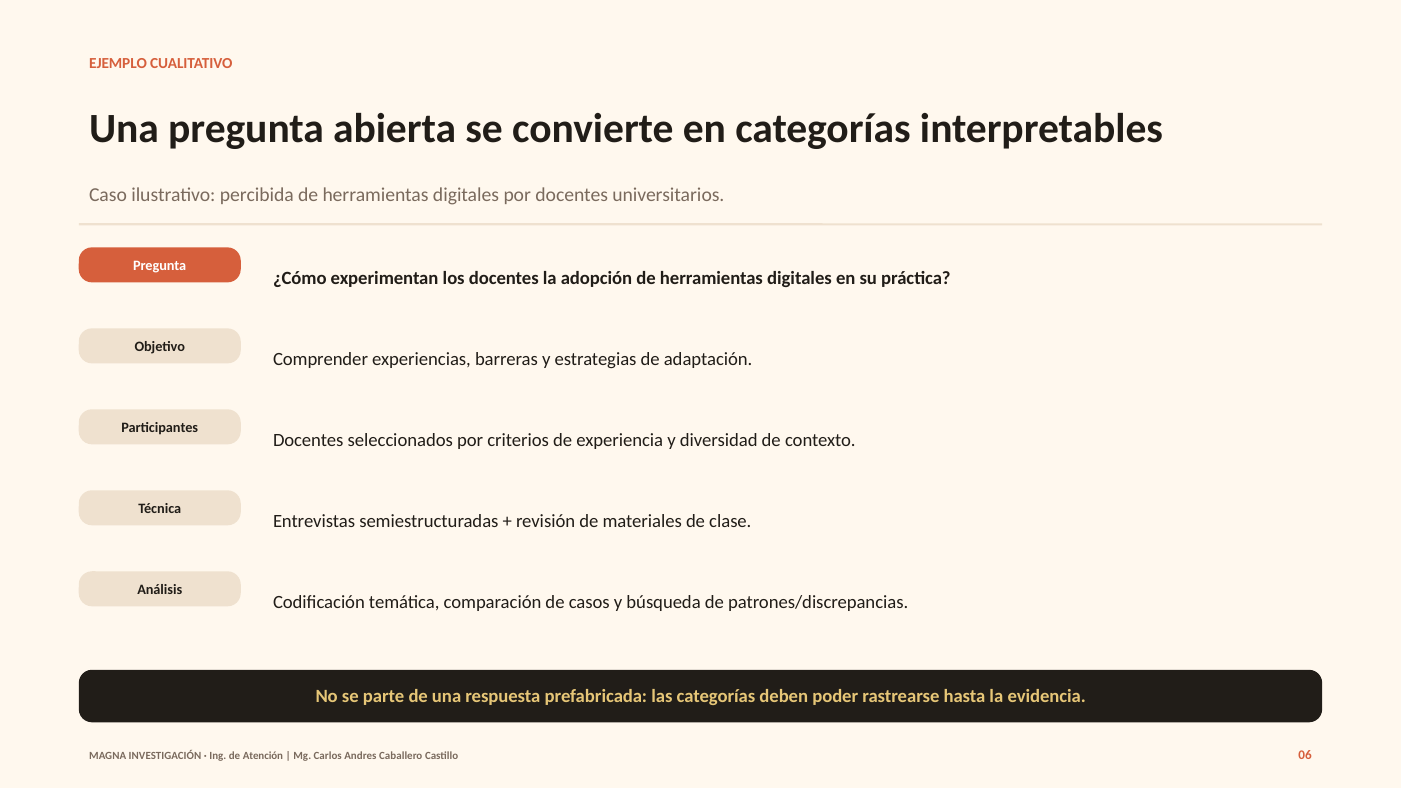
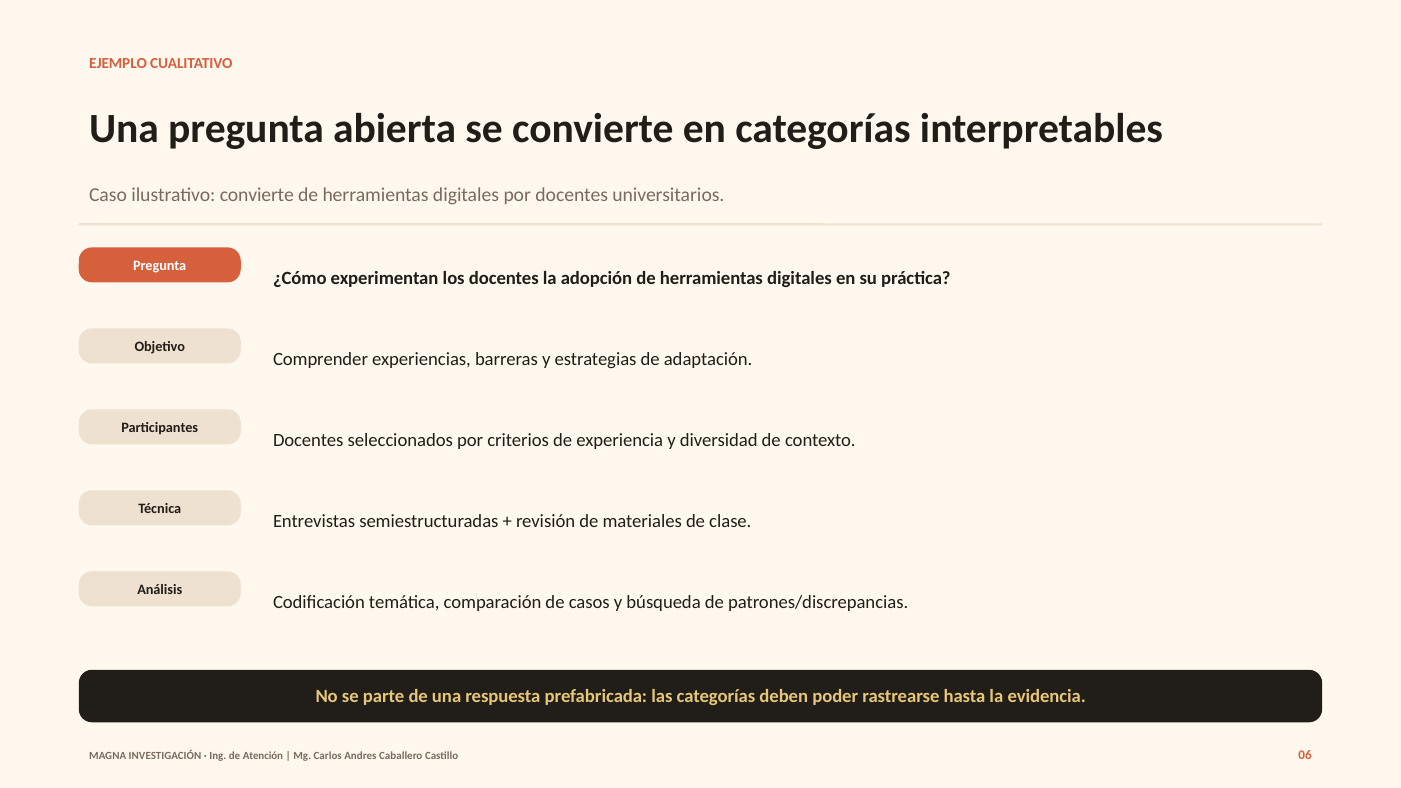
ilustrativo percibida: percibida -> convierte
